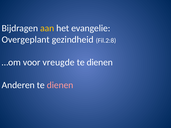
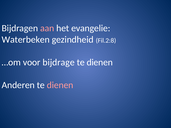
aan colour: yellow -> pink
Overgeplant: Overgeplant -> Waterbeken
vreugde: vreugde -> bijdrage
